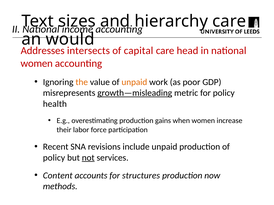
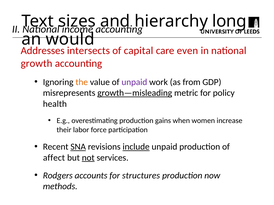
hierarchy care: care -> long
head: head -> even
women at (37, 64): women -> growth
unpaid at (134, 82) colour: orange -> purple
poor: poor -> from
SNA underline: none -> present
include underline: none -> present
policy at (54, 158): policy -> affect
Content: Content -> Rodgers
